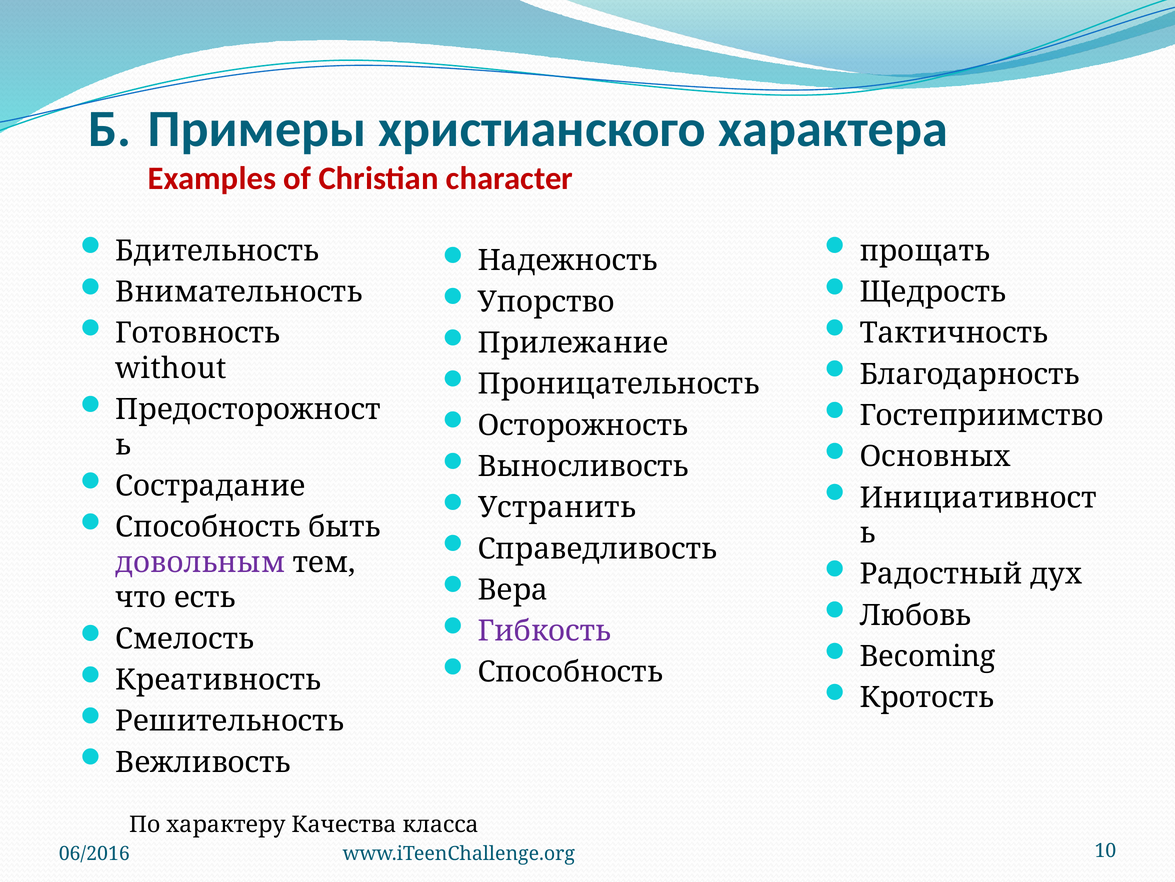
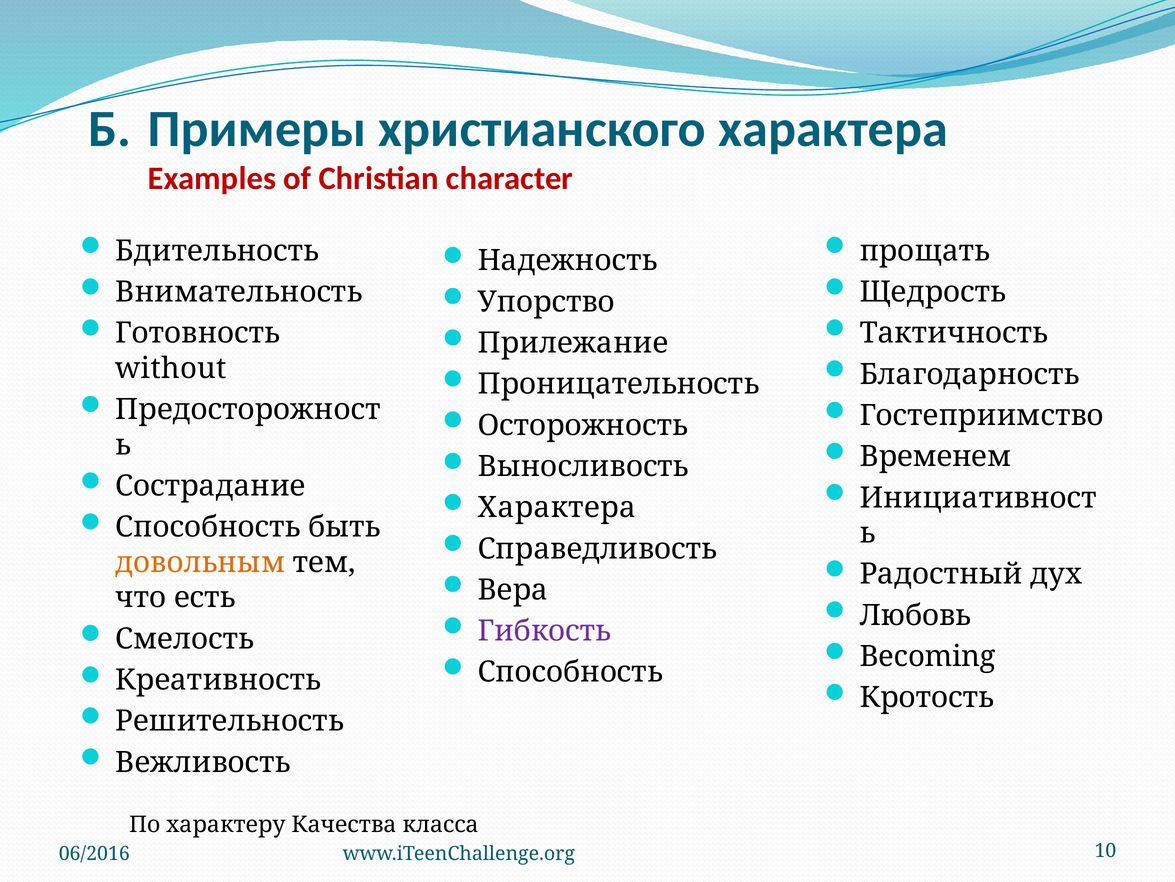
Основных: Основных -> Временем
Устранить at (557, 507): Устранить -> Характера
довольным colour: purple -> orange
